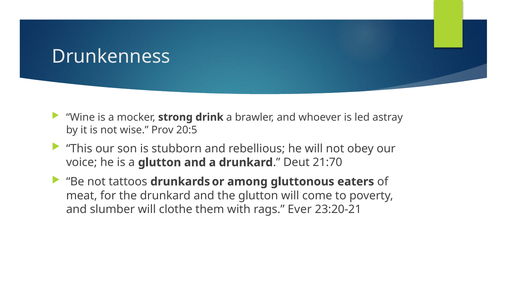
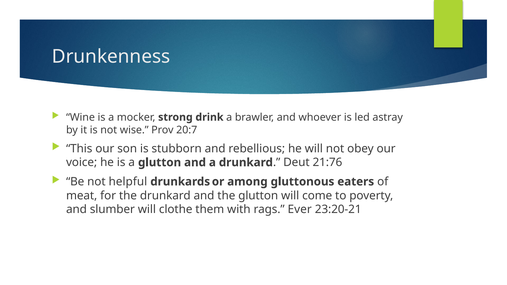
20:5: 20:5 -> 20:7
21:70: 21:70 -> 21:76
tattoos: tattoos -> helpful
